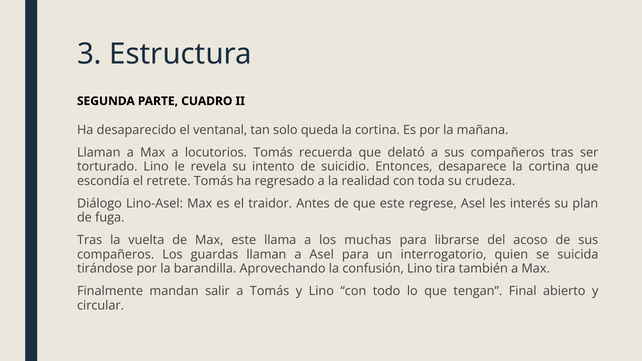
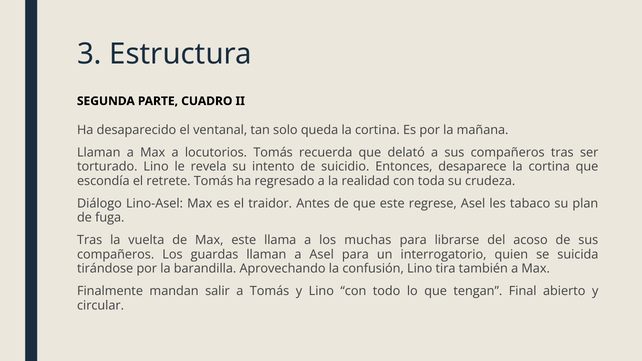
interés: interés -> tabaco
